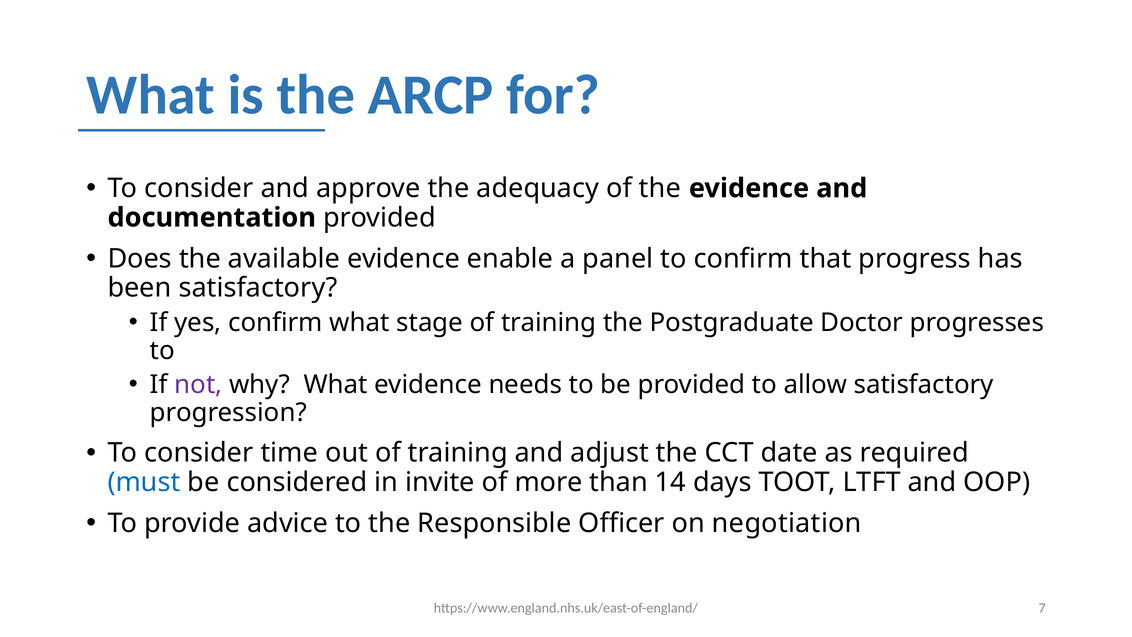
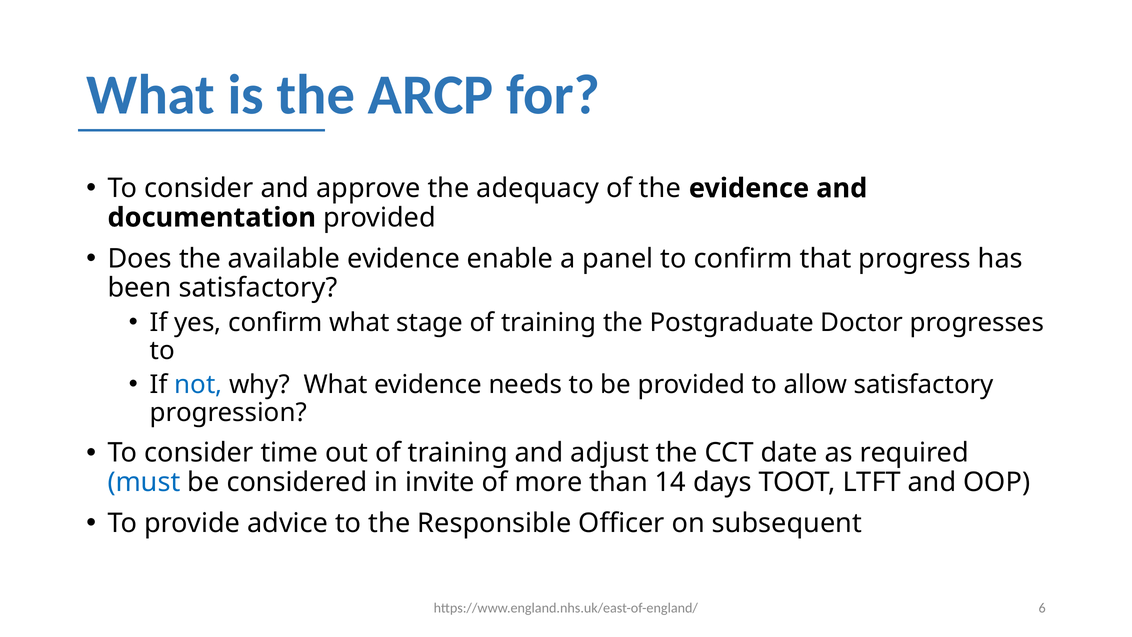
not colour: purple -> blue
negotiation: negotiation -> subsequent
7: 7 -> 6
